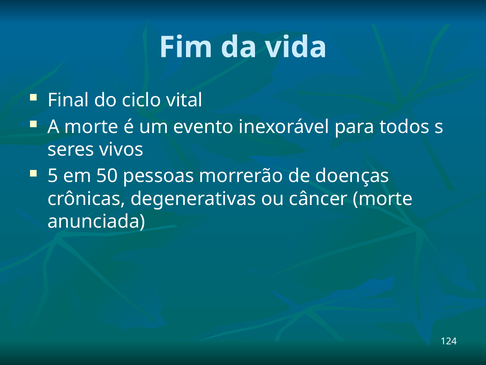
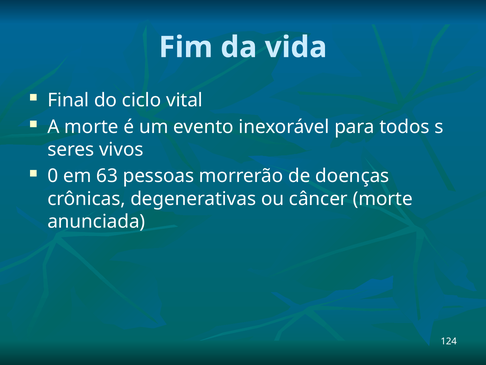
5: 5 -> 0
50: 50 -> 63
